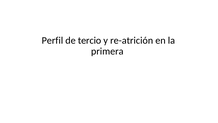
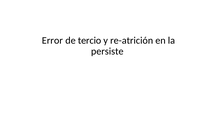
Perfil: Perfil -> Error
primera: primera -> persiste
